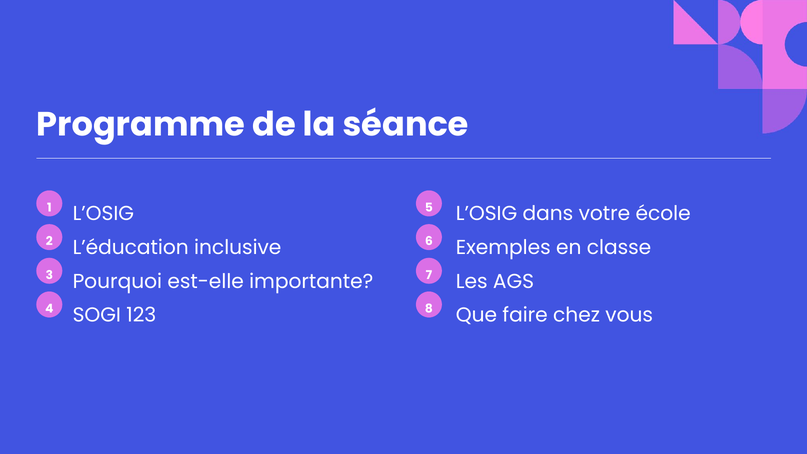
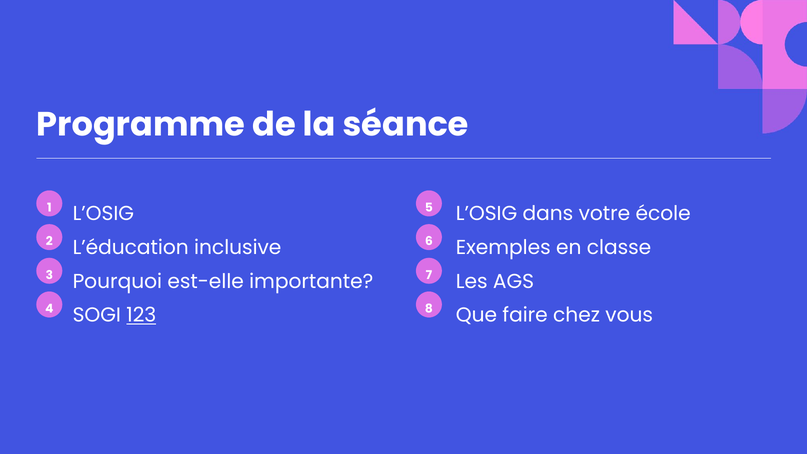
123 underline: none -> present
